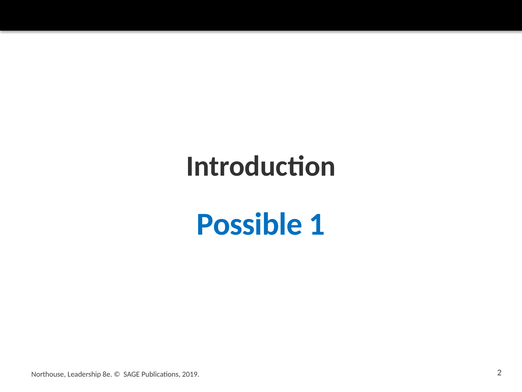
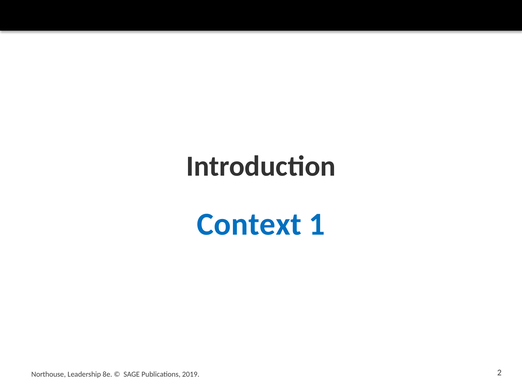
Possible: Possible -> Context
